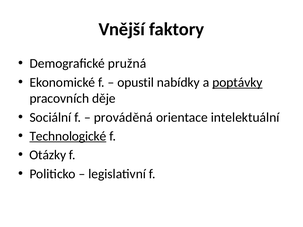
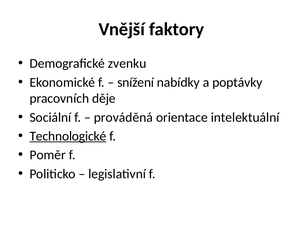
pružná: pružná -> zvenku
opustil: opustil -> snížení
poptávky underline: present -> none
Otázky: Otázky -> Poměr
